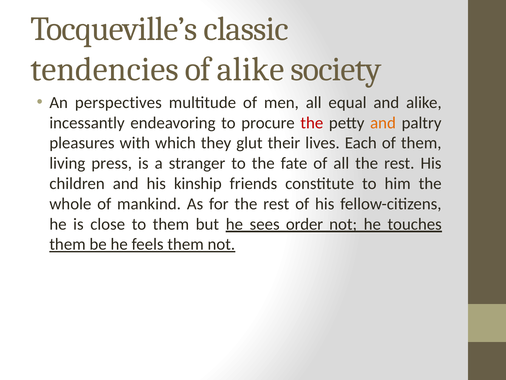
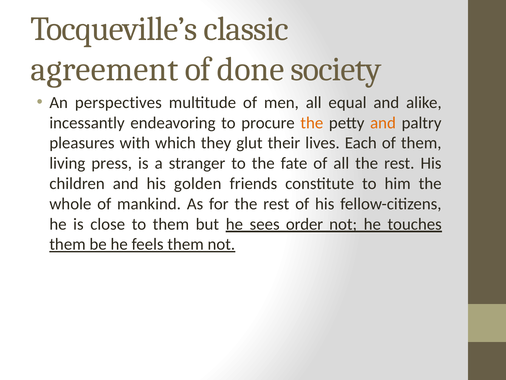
tendencies: tendencies -> agreement
of alike: alike -> done
the at (312, 123) colour: red -> orange
kinship: kinship -> golden
